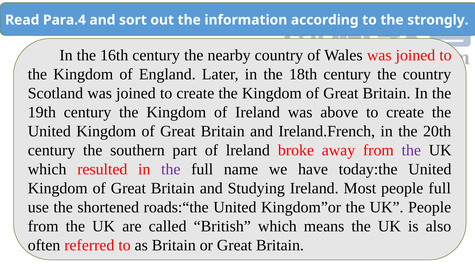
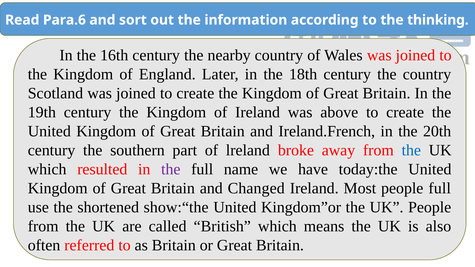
Para.4: Para.4 -> Para.6
strongly: strongly -> thinking
the at (411, 150) colour: purple -> blue
Studying: Studying -> Changed
roads:“the: roads:“the -> show:“the
